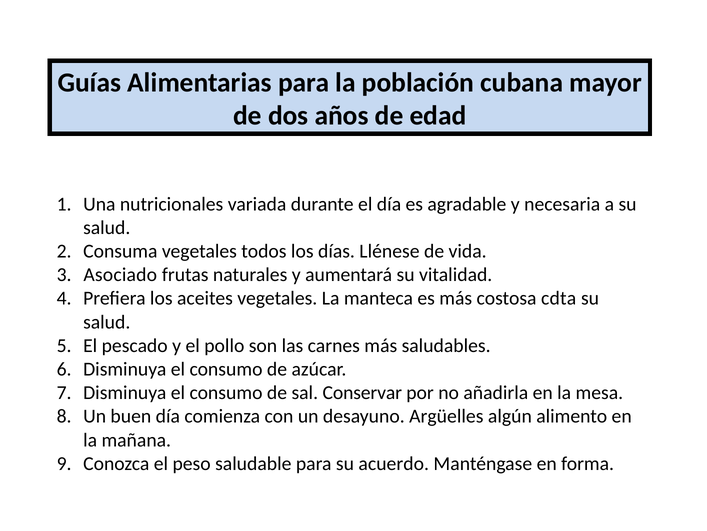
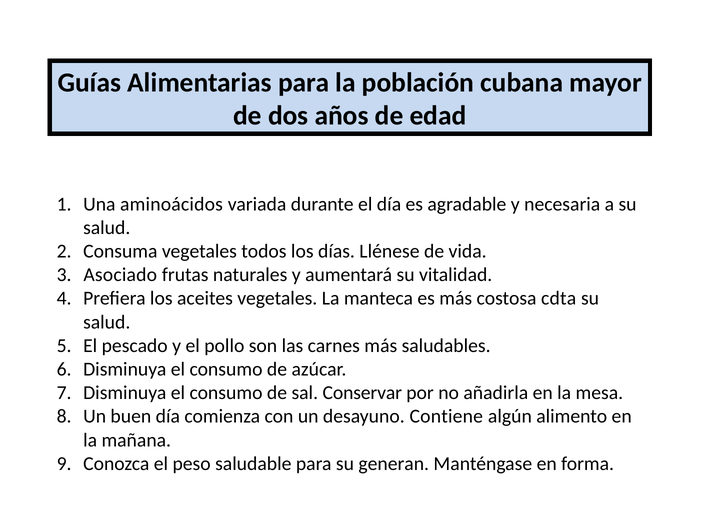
nutricionales: nutricionales -> aminoácidos
Argüelles: Argüelles -> Contiene
acuerdo: acuerdo -> generan
